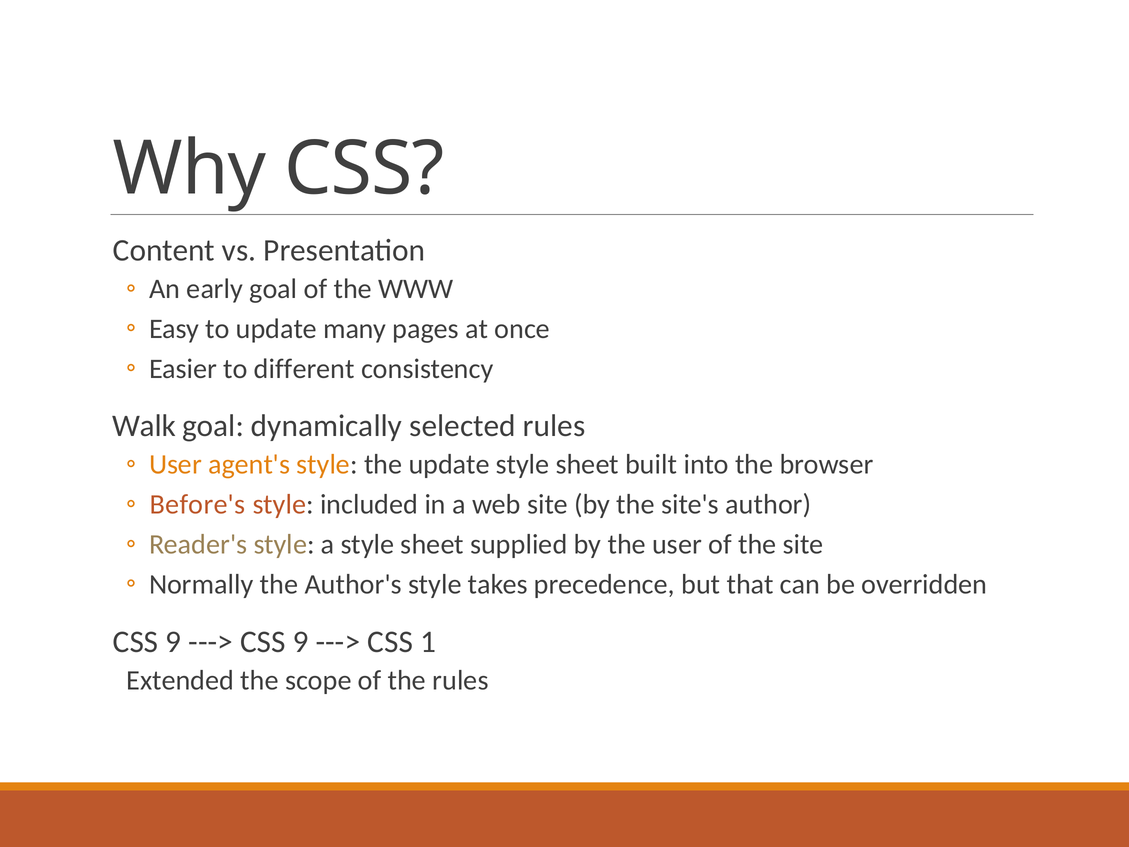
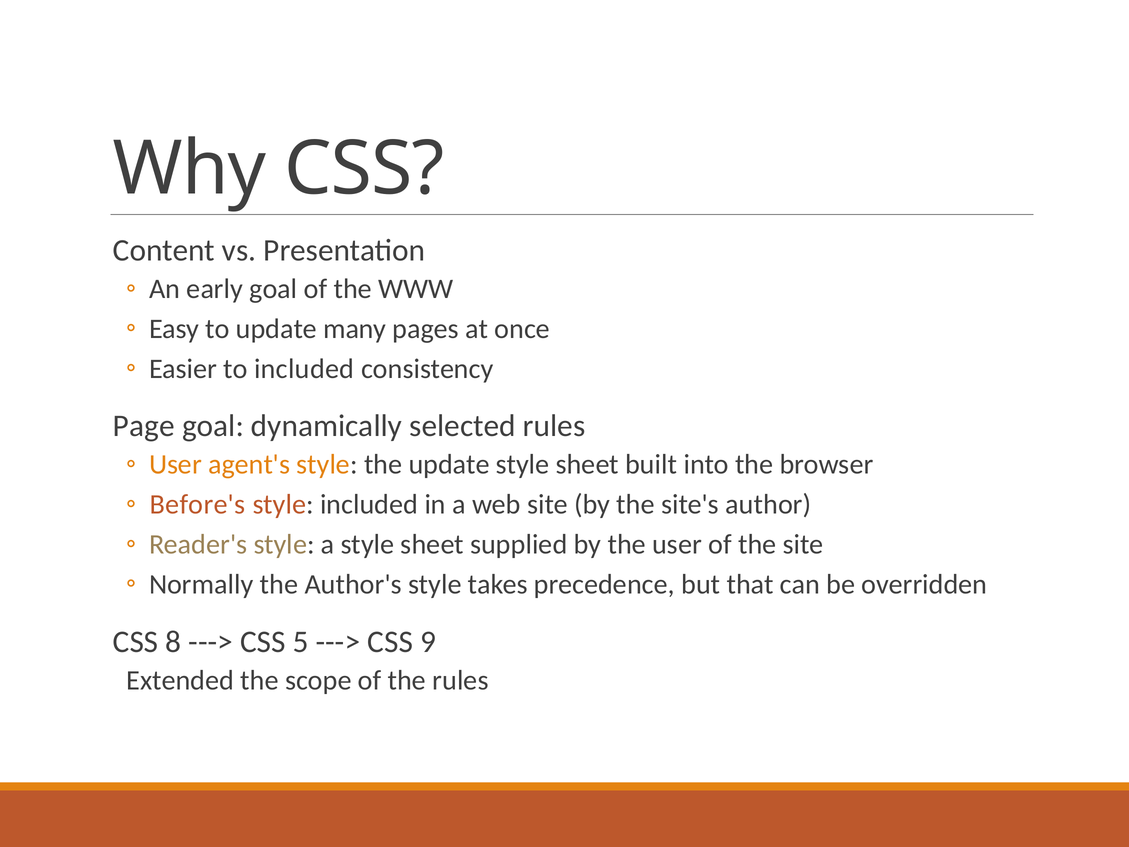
to different: different -> included
Walk: Walk -> Page
9 at (173, 641): 9 -> 8
9 at (301, 641): 9 -> 5
1: 1 -> 9
